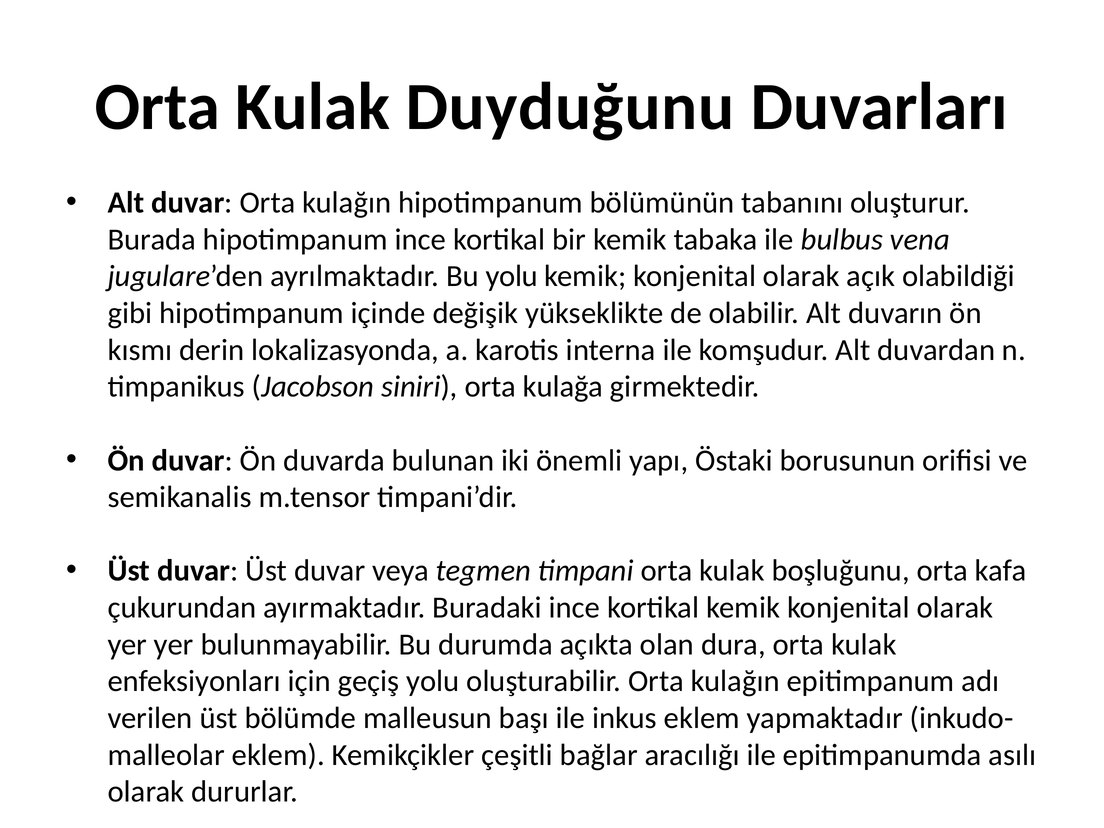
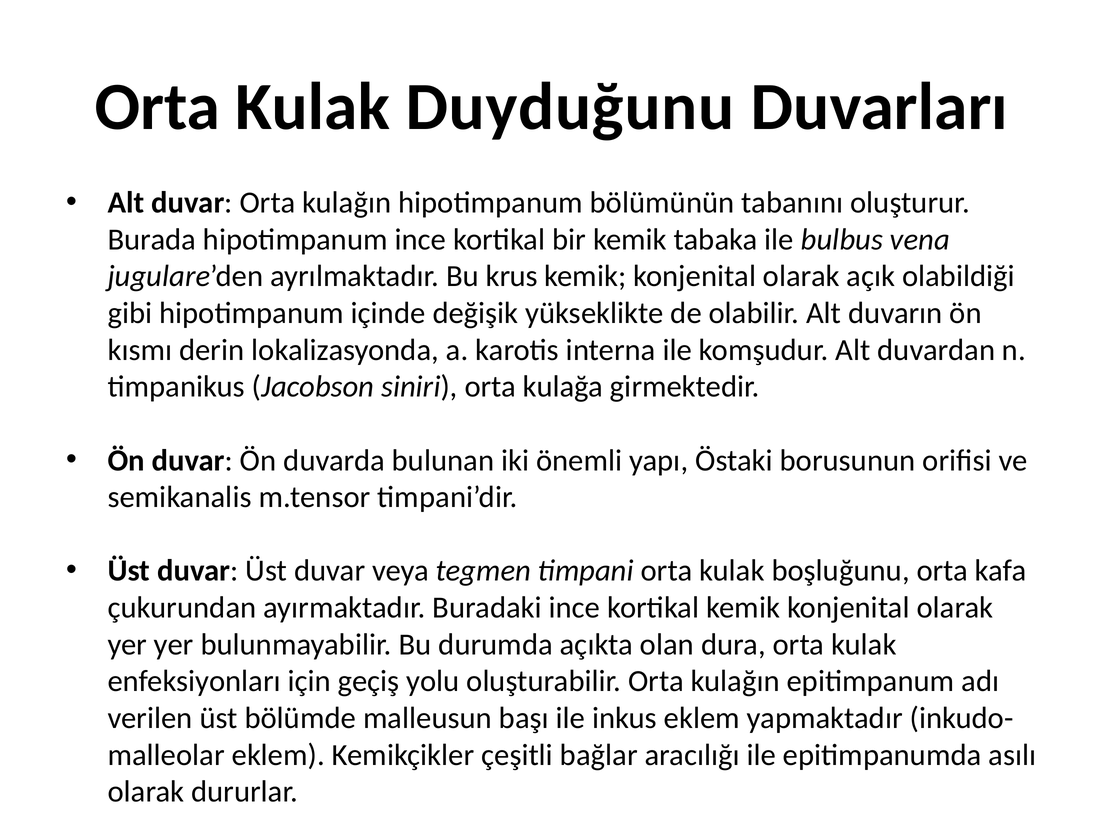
Bu yolu: yolu -> krus
